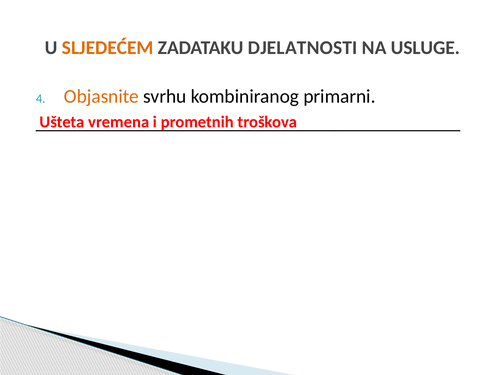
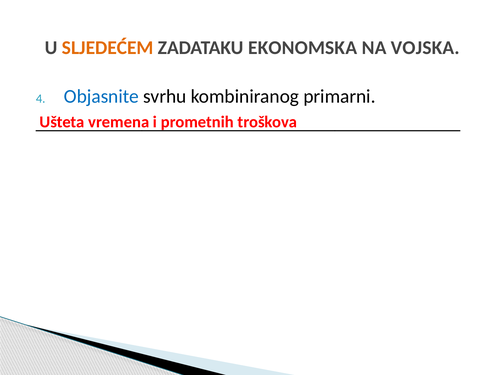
DJELATNOSTI: DJELATNOSTI -> EKONOMSKA
USLUGE: USLUGE -> VOJSKA
Objasnite colour: orange -> blue
